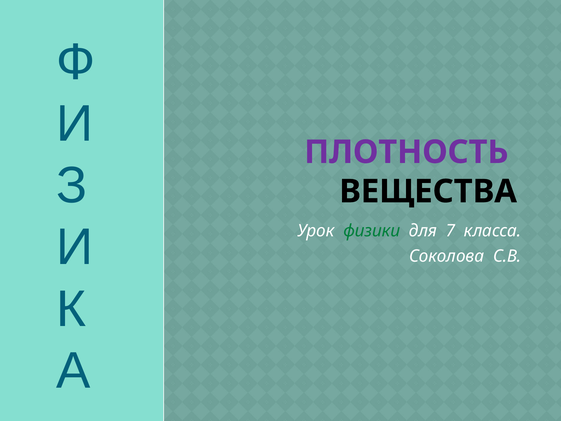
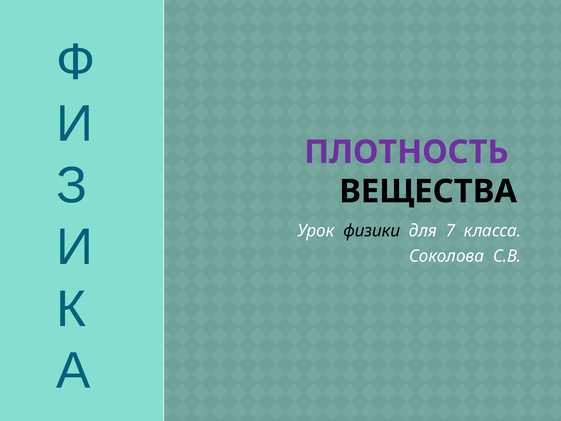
физики colour: green -> black
